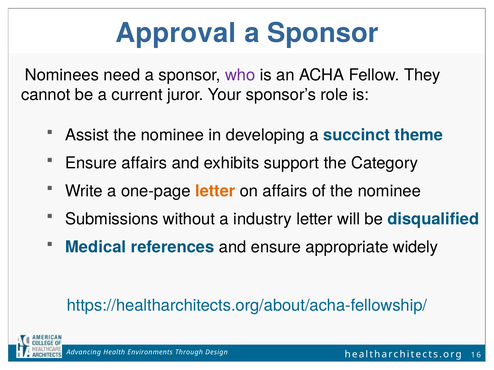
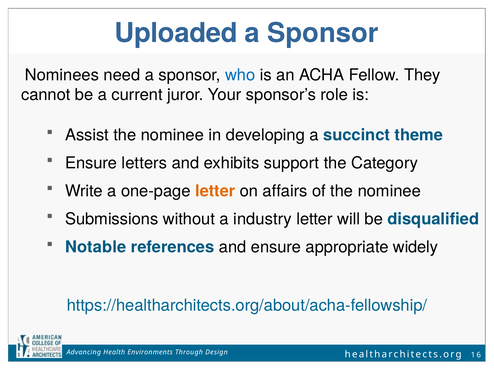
Approval: Approval -> Uploaded
who colour: purple -> blue
Ensure affairs: affairs -> letters
Medical: Medical -> Notable
